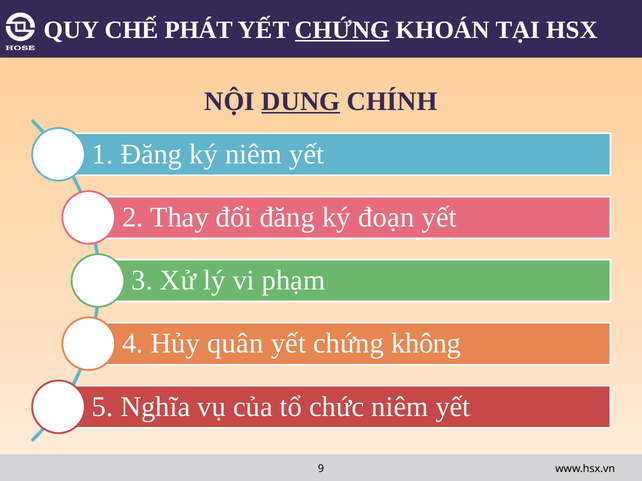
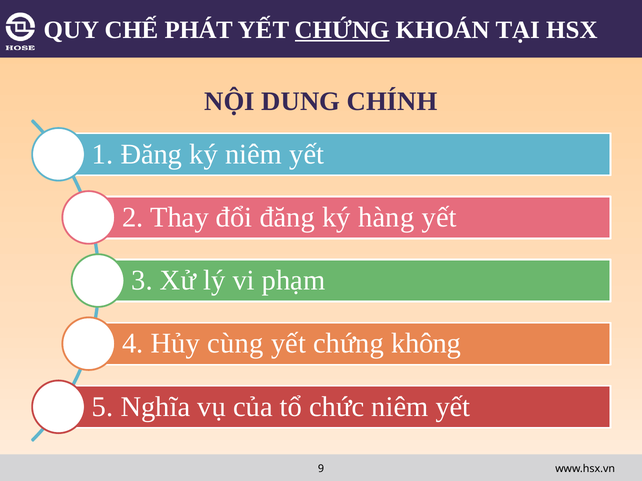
DUNG underline: present -> none
đoạn: đoạn -> hàng
quân: quân -> cùng
